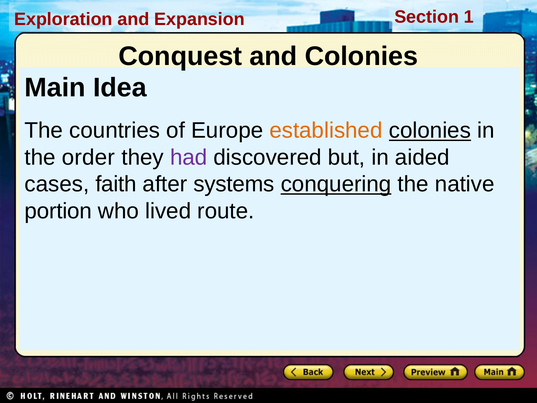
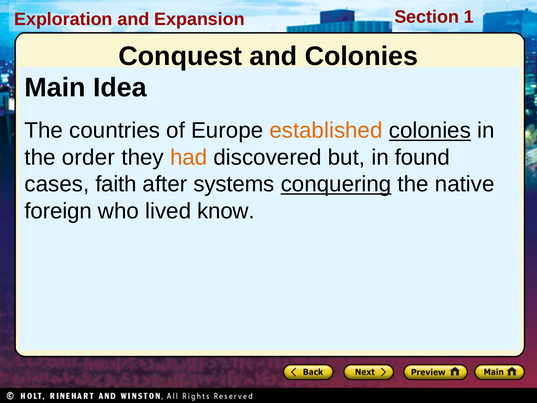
had colour: purple -> orange
aided: aided -> found
portion: portion -> foreign
route: route -> know
